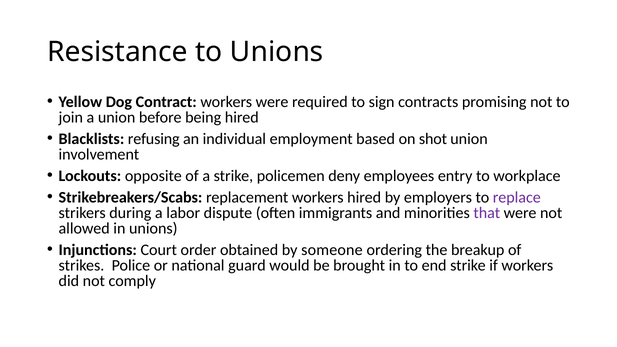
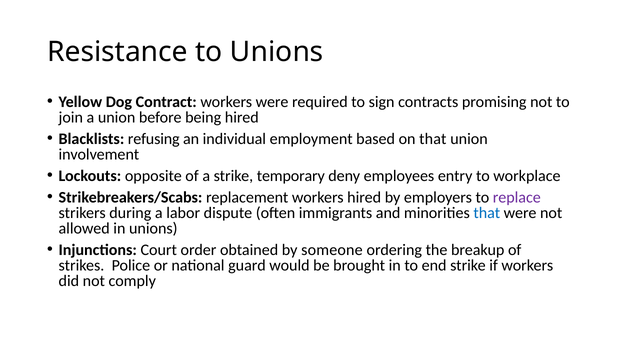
on shot: shot -> that
policemen: policemen -> temporary
that at (487, 213) colour: purple -> blue
